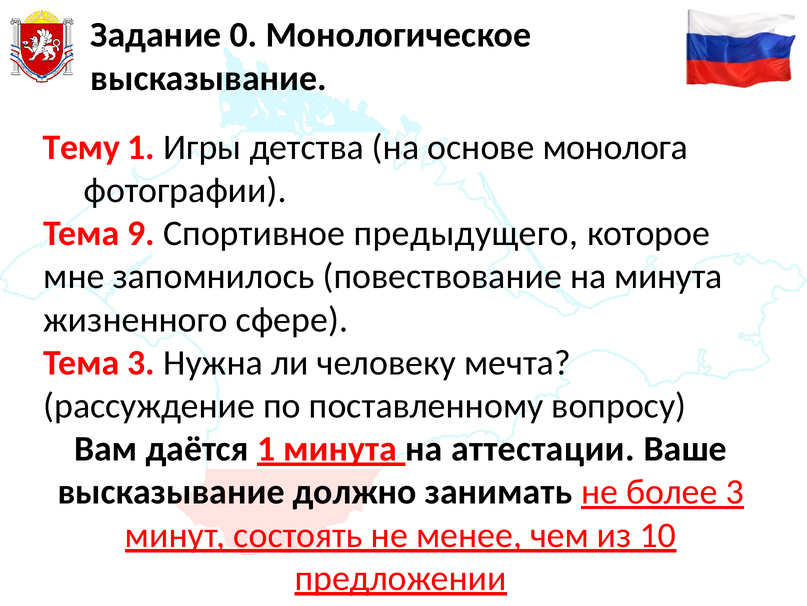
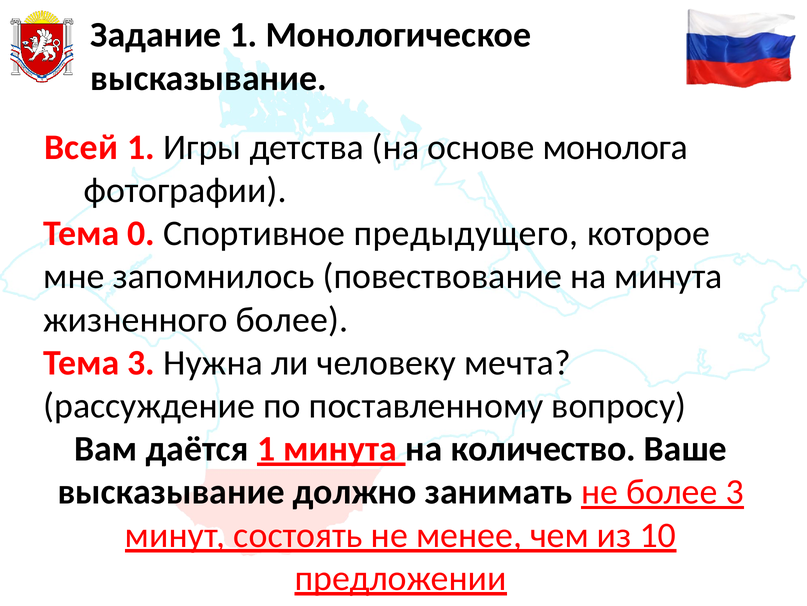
Задание 0: 0 -> 1
Тему: Тему -> Всей
9: 9 -> 0
жизненного сфере: сфере -> более
аттестации: аттестации -> количество
